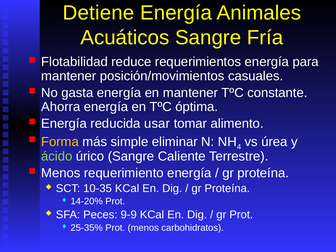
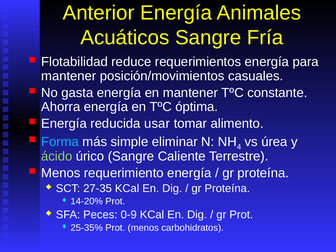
Detiene: Detiene -> Anterior
Forma colour: yellow -> light blue
10-35: 10-35 -> 27-35
9-9: 9-9 -> 0-9
